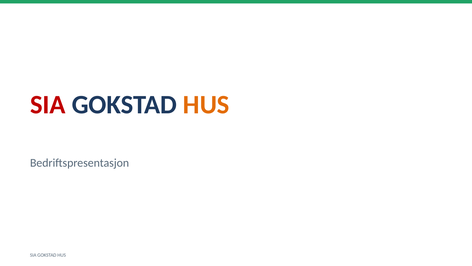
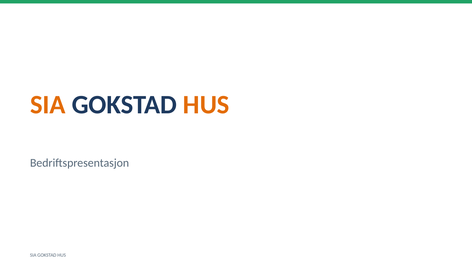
SIA at (48, 105) colour: red -> orange
